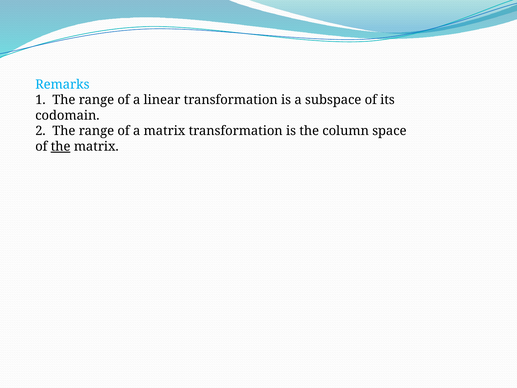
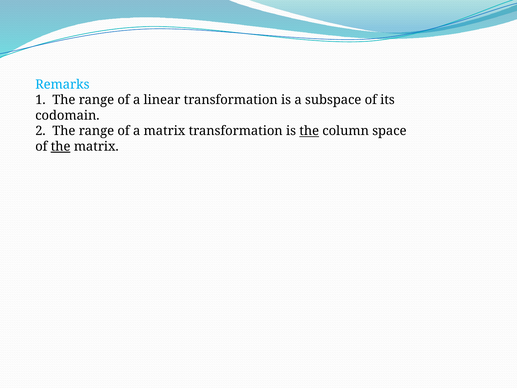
the at (309, 131) underline: none -> present
